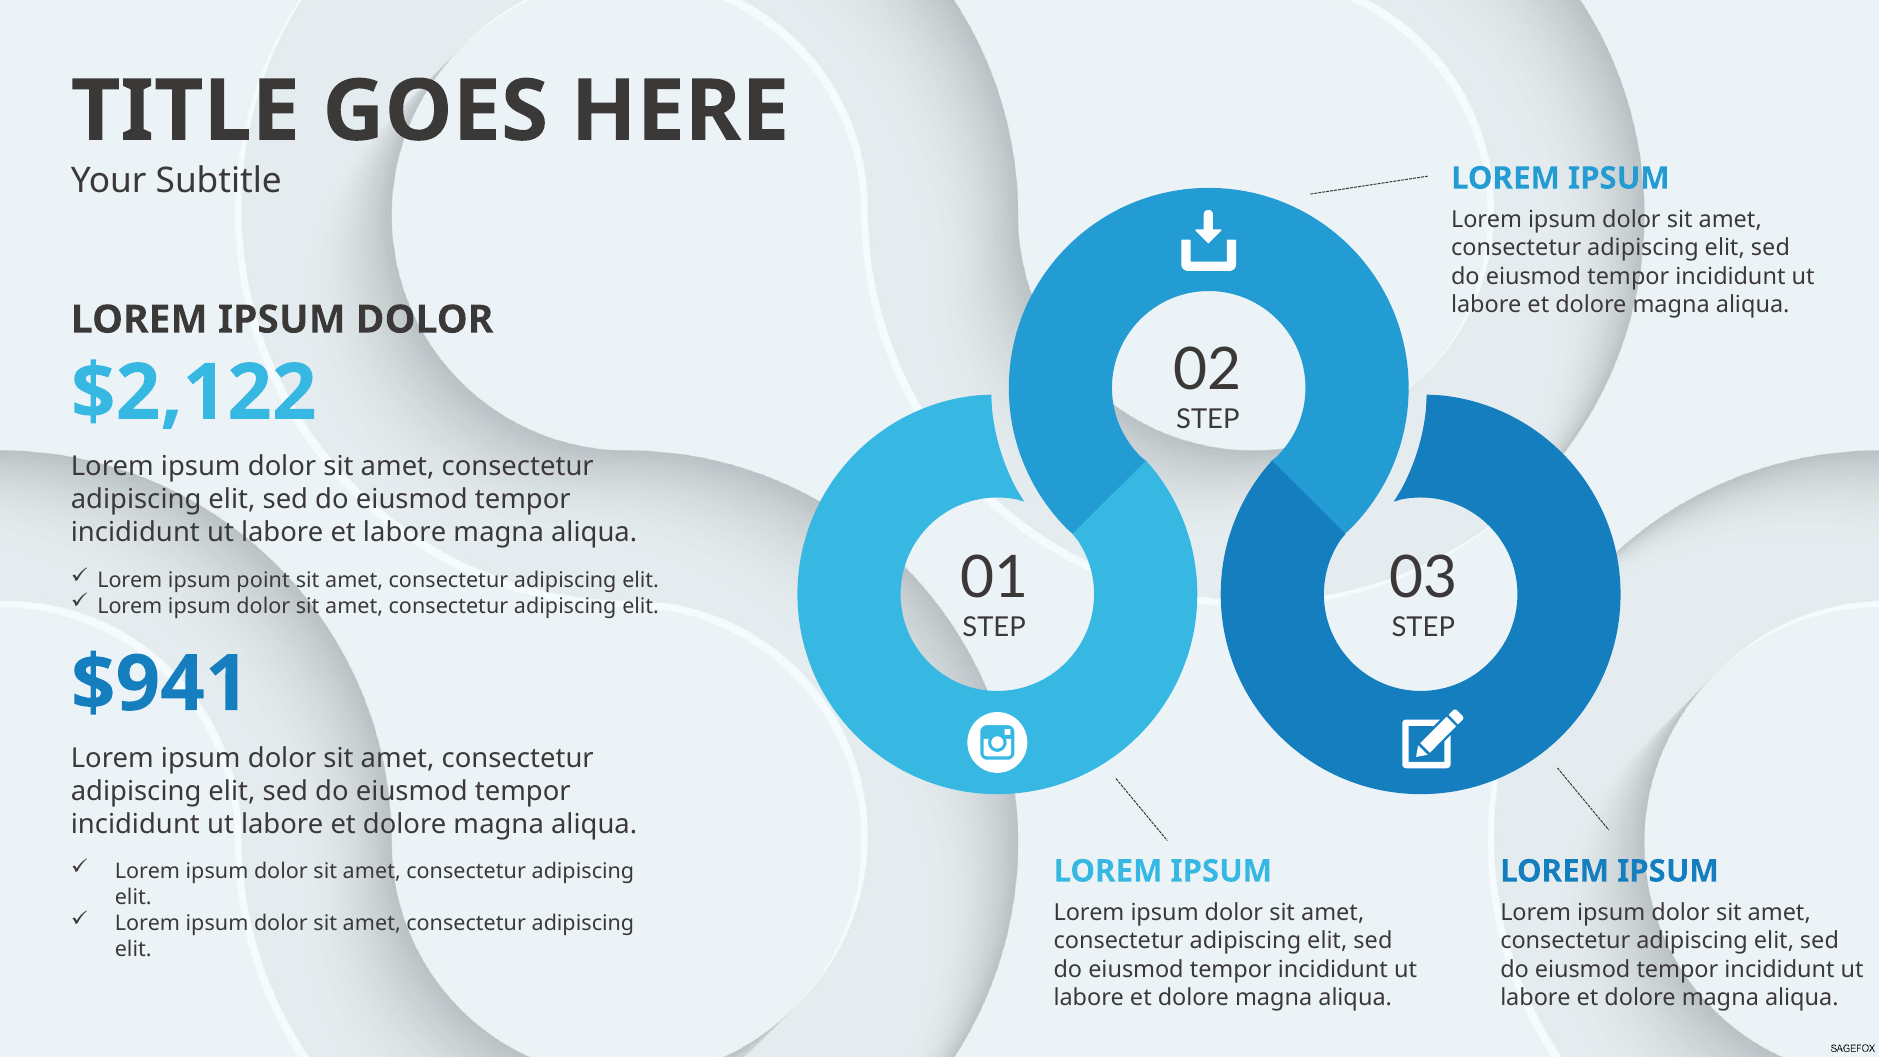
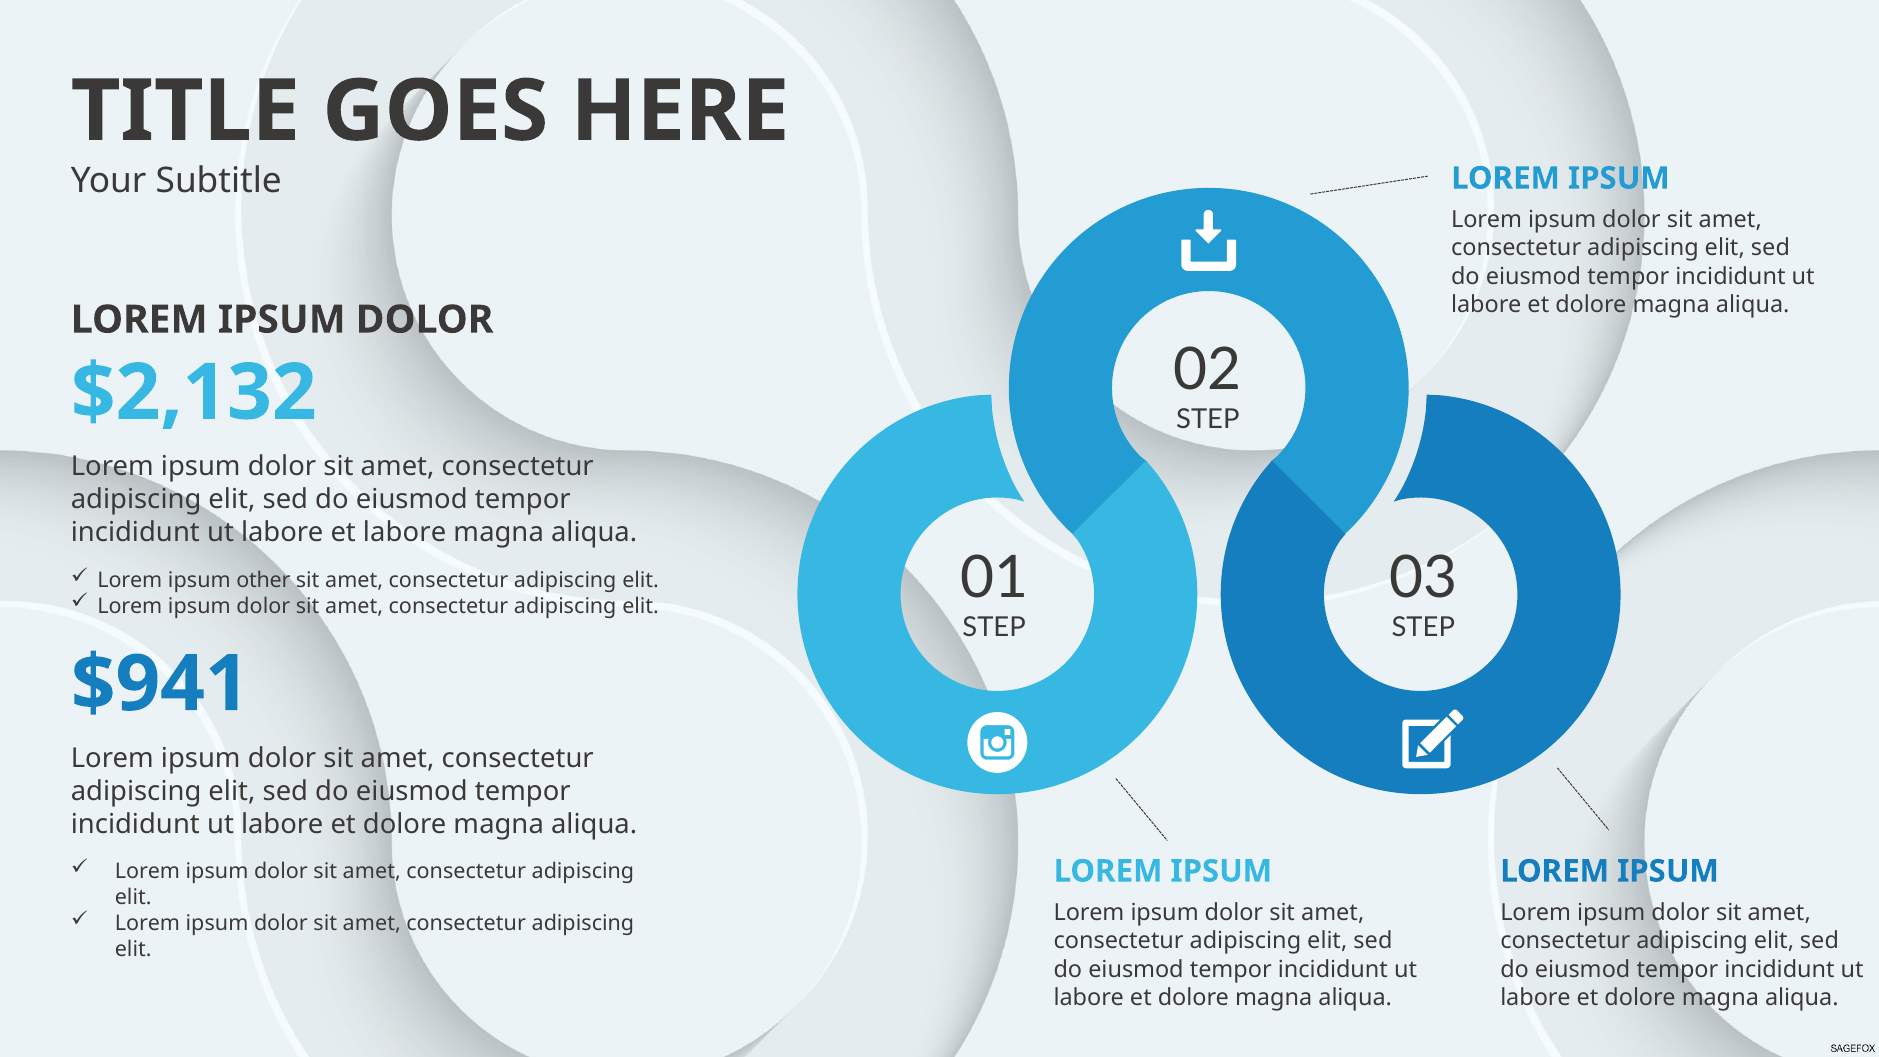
$2,122: $2,122 -> $2,132
point: point -> other
